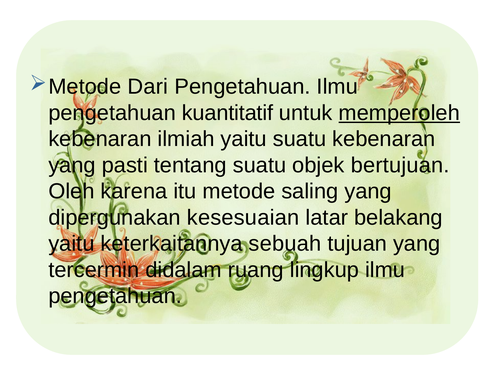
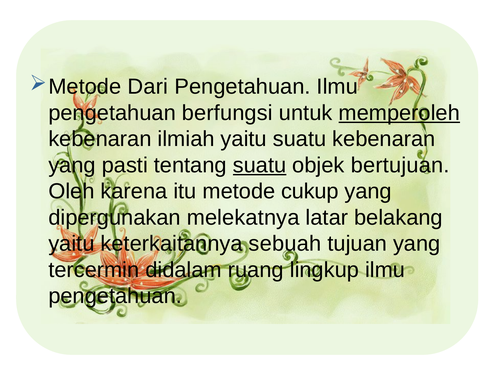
kuantitatif: kuantitatif -> berfungsi
suatu at (260, 165) underline: none -> present
saling: saling -> cukup
kesesuaian: kesesuaian -> melekatnya
